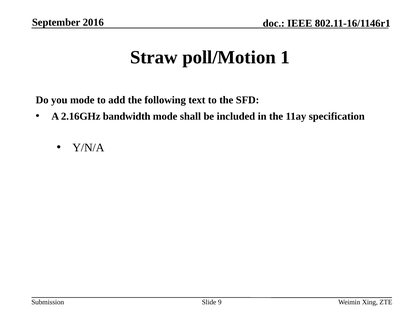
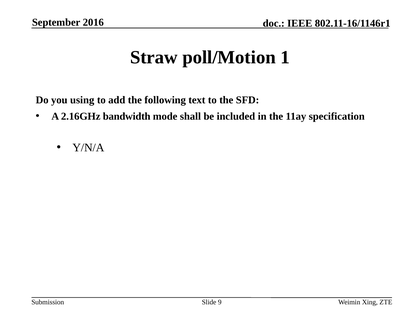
you mode: mode -> using
